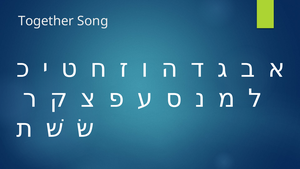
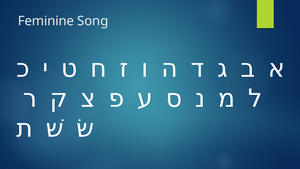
Together: Together -> Feminine
